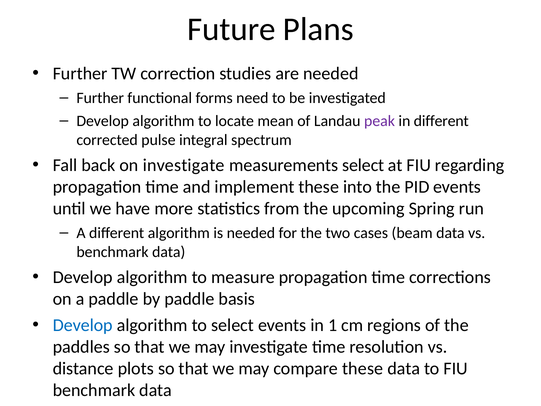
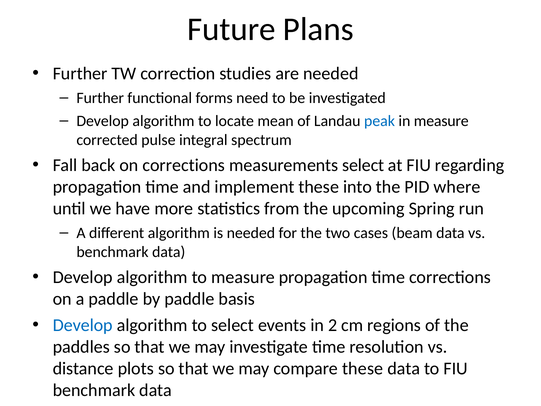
peak colour: purple -> blue
in different: different -> measure
on investigate: investigate -> corrections
PID events: events -> where
1: 1 -> 2
